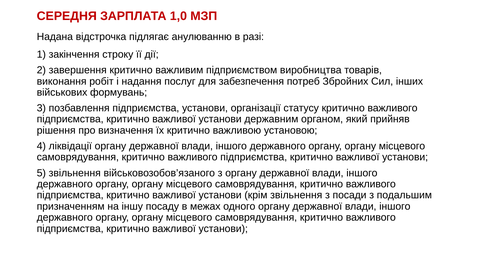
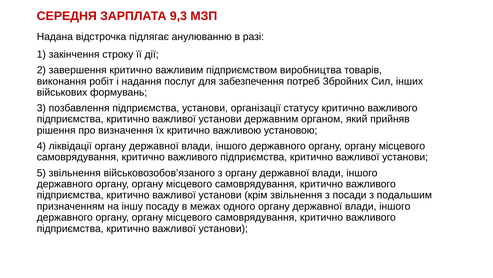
1,0: 1,0 -> 9,3
